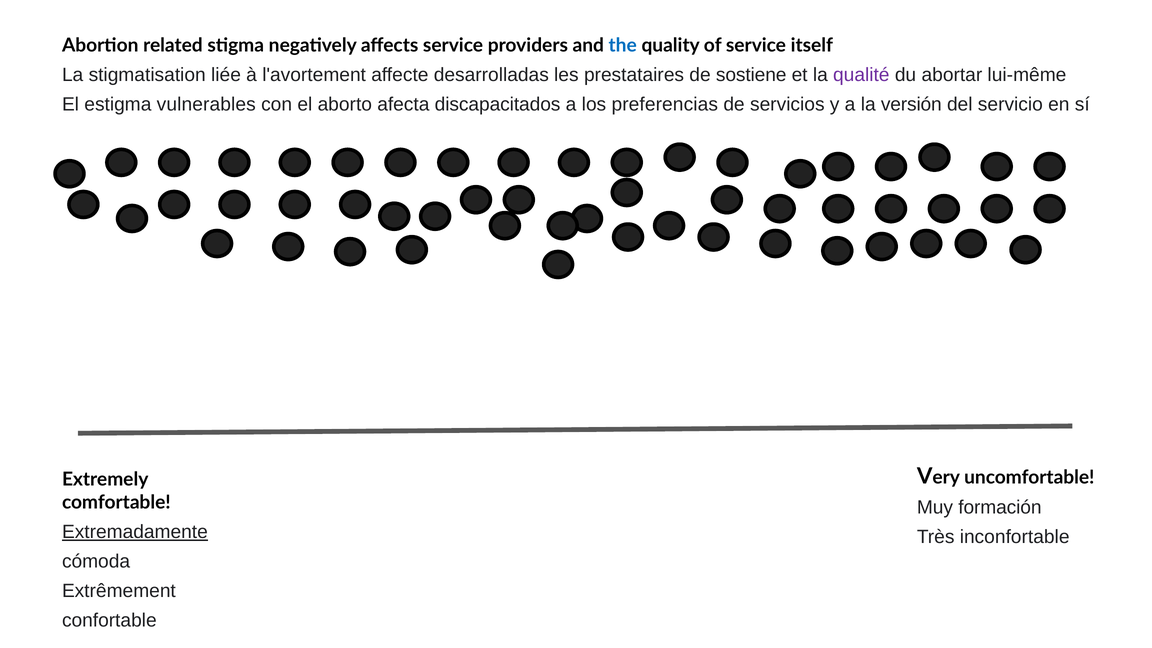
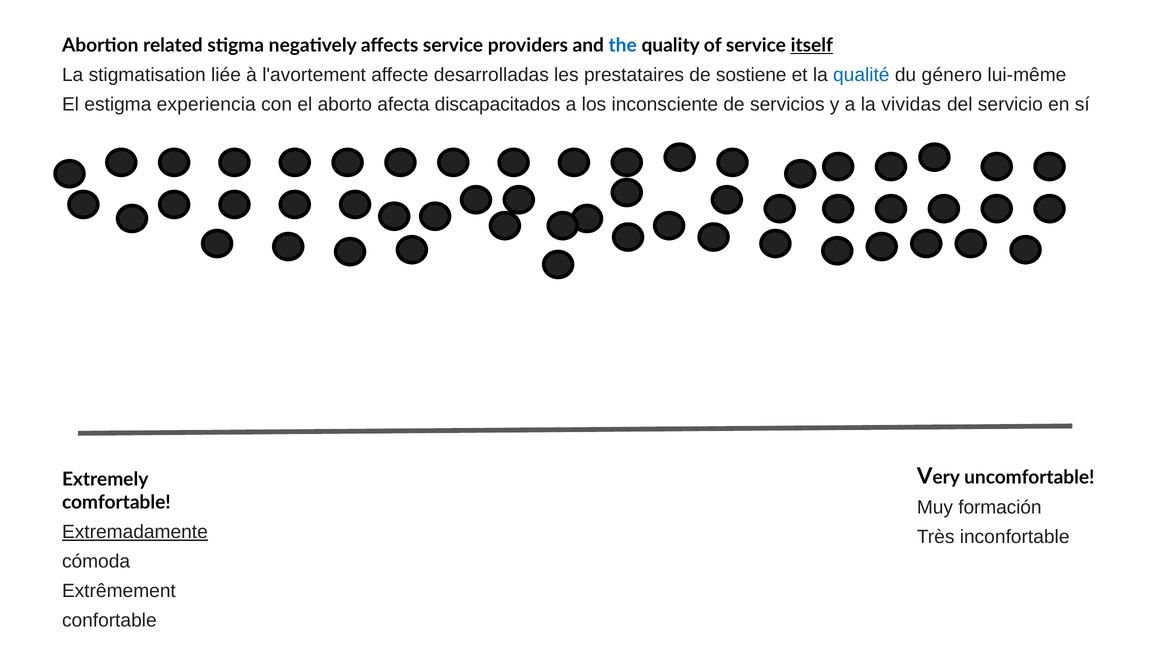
itself underline: none -> present
qualité colour: purple -> blue
abortar: abortar -> género
vulnerables: vulnerables -> experiencia
preferencias: preferencias -> inconsciente
versión: versión -> vividas
